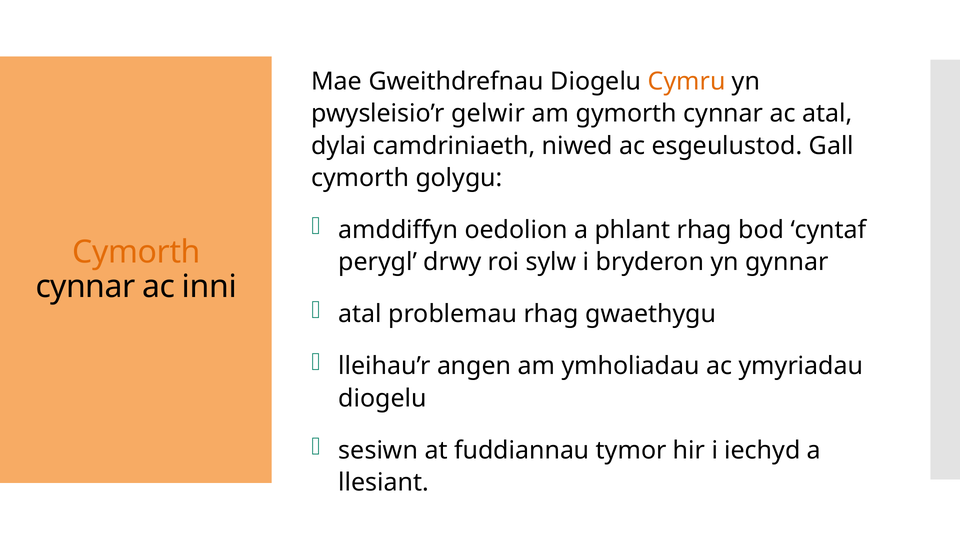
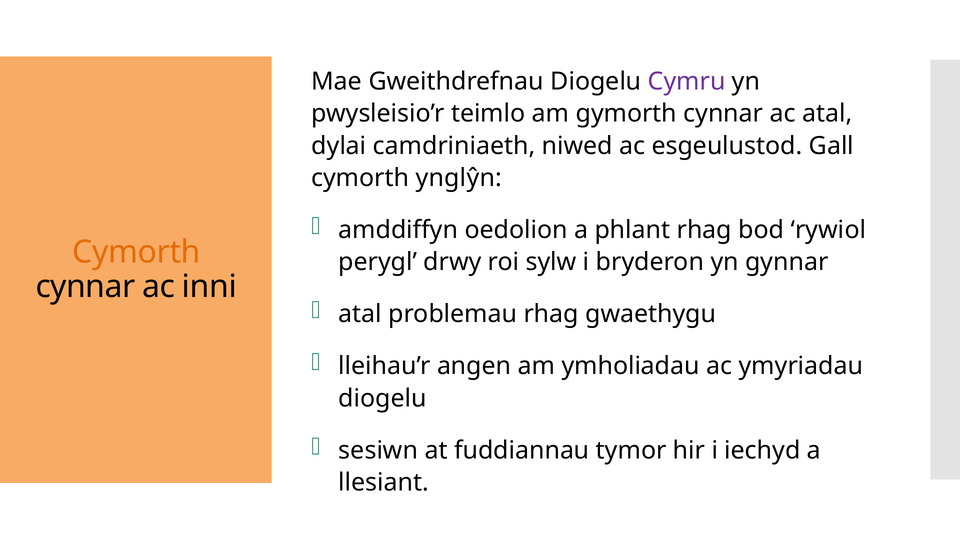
Cymru colour: orange -> purple
gelwir: gelwir -> teimlo
golygu: golygu -> ynglŷn
cyntaf: cyntaf -> rywiol
